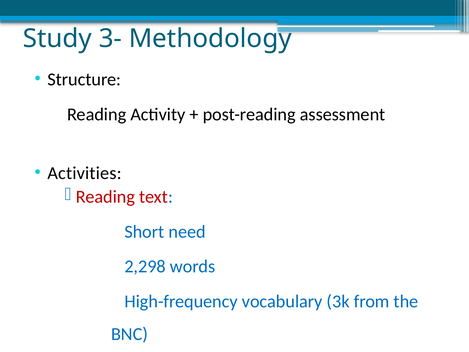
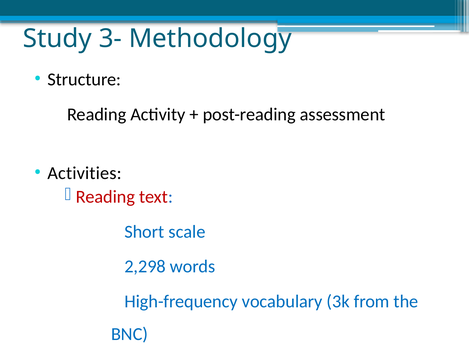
need: need -> scale
